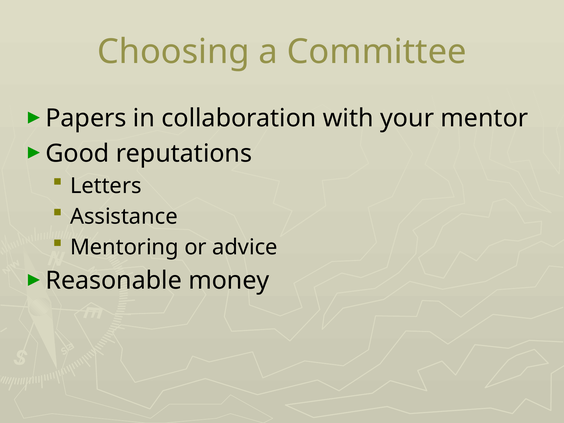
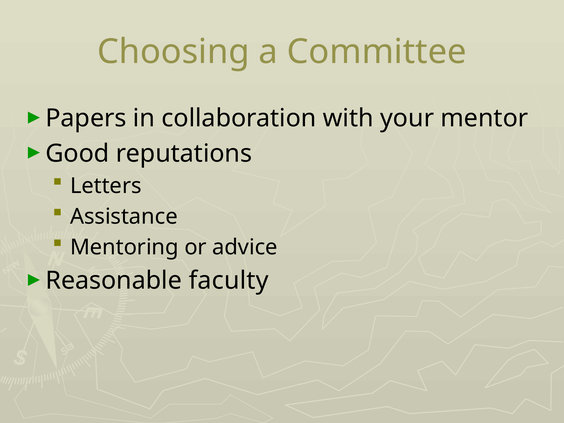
money: money -> faculty
